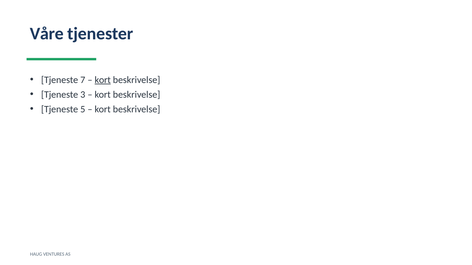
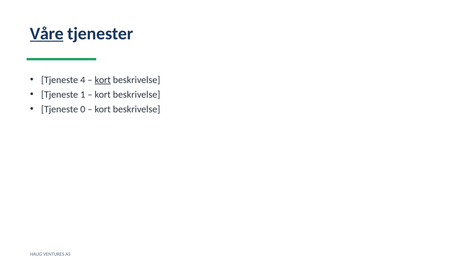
Våre underline: none -> present
7: 7 -> 4
3: 3 -> 1
5: 5 -> 0
